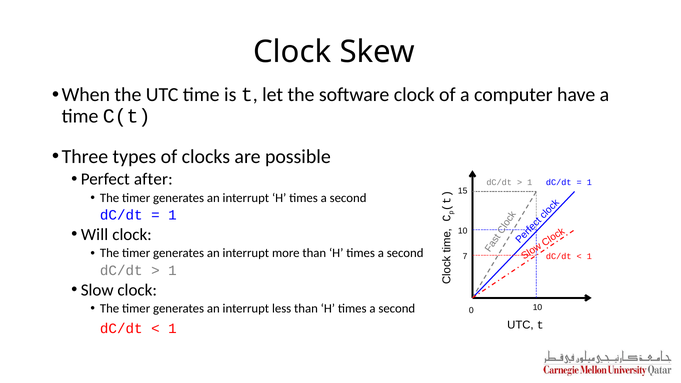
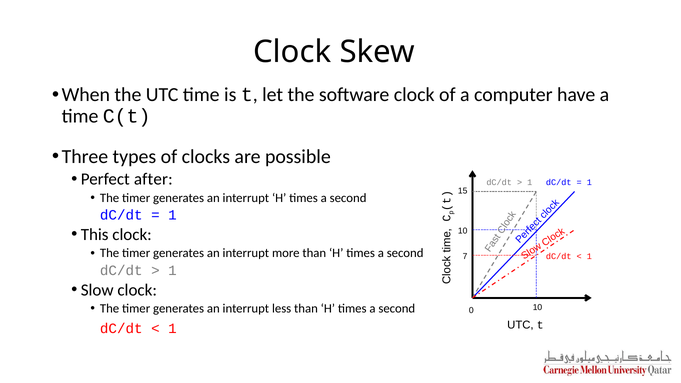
Will: Will -> This
